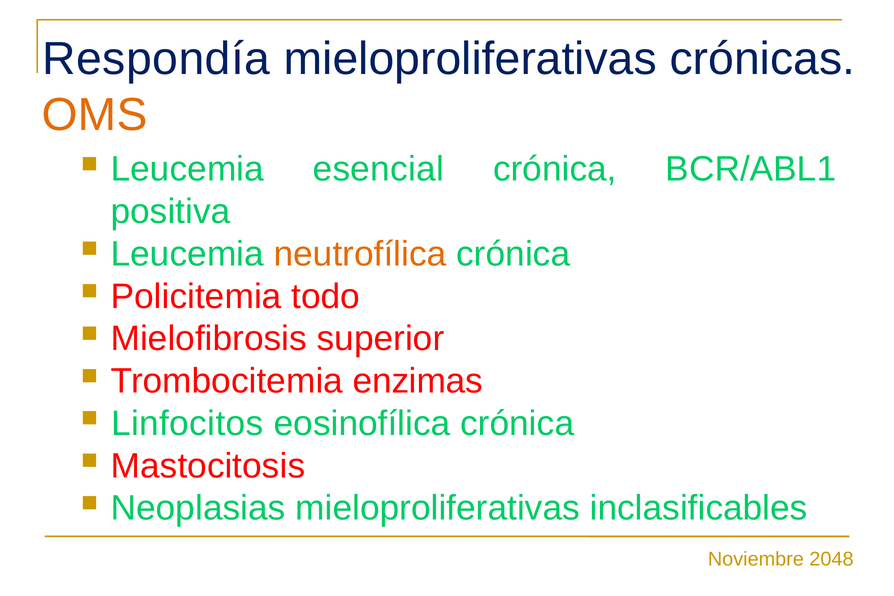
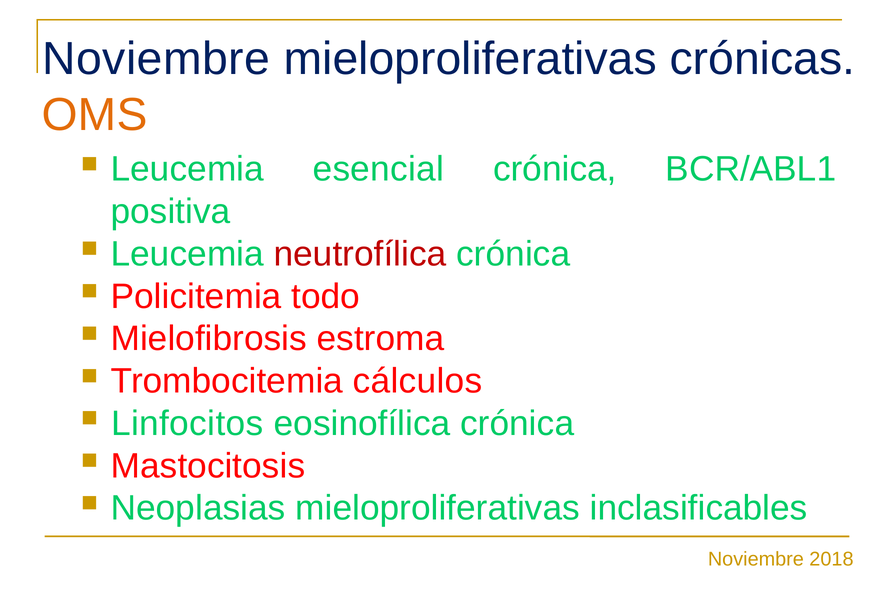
Respondía at (156, 59): Respondía -> Noviembre
neutrofílica colour: orange -> red
superior: superior -> estroma
enzimas: enzimas -> cálculos
2048: 2048 -> 2018
